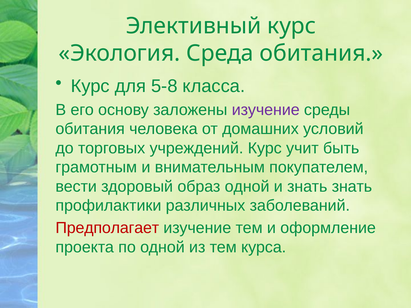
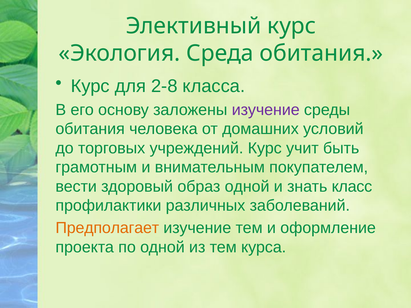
5-8: 5-8 -> 2-8
знать знать: знать -> класс
Предполагает colour: red -> orange
